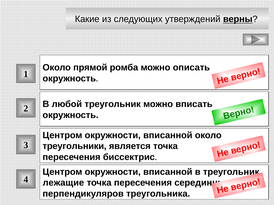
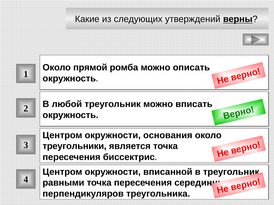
вписанной at (168, 136): вписанной -> основания
лежащие: лежащие -> равными
